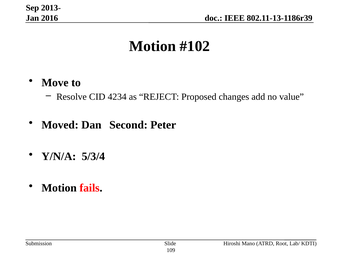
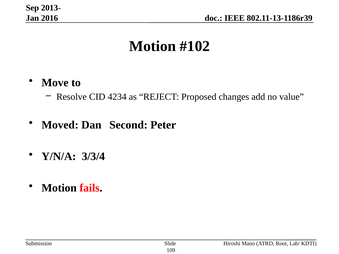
5/3/4: 5/3/4 -> 3/3/4
